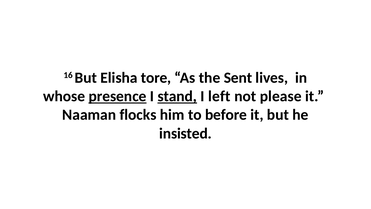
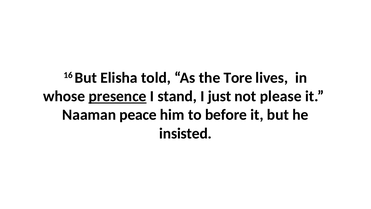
tore: tore -> told
Sent: Sent -> Tore
stand underline: present -> none
left: left -> just
flocks: flocks -> peace
